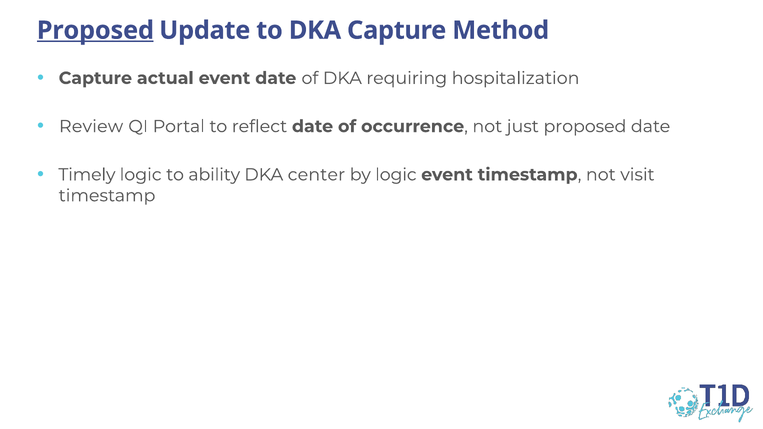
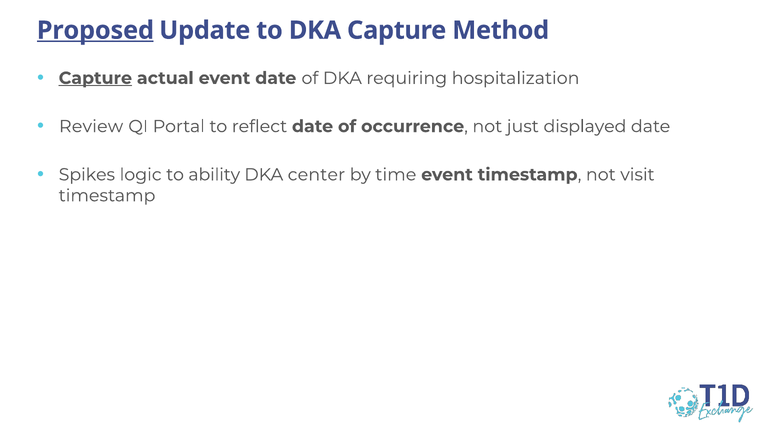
Capture at (95, 78) underline: none -> present
just proposed: proposed -> displayed
Timely: Timely -> Spikes
by logic: logic -> time
